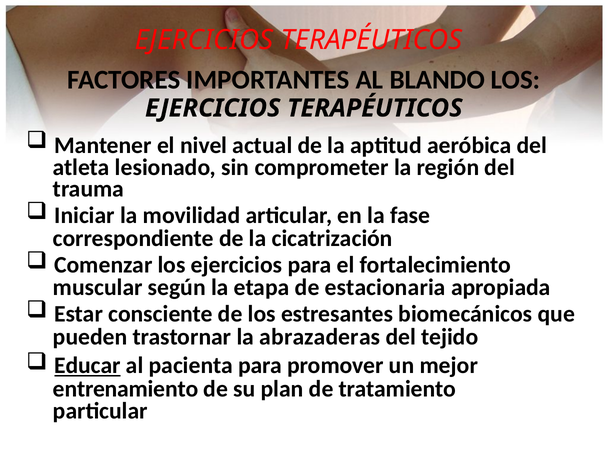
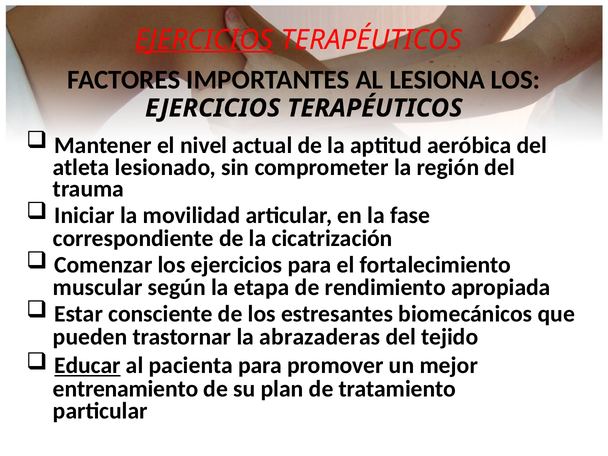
EJERCICIOS at (204, 40) underline: none -> present
BLANDO: BLANDO -> LESIONA
estacionaria: estacionaria -> rendimiento
